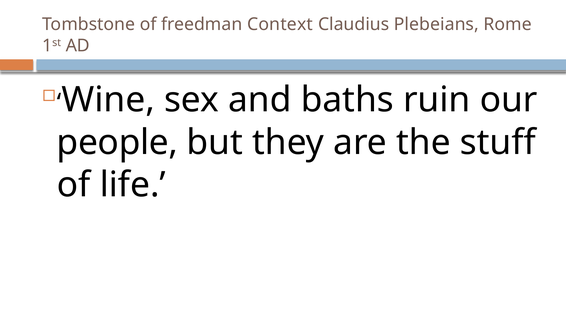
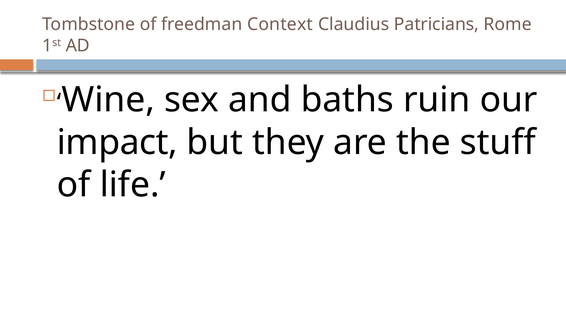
Plebeians: Plebeians -> Patricians
people: people -> impact
